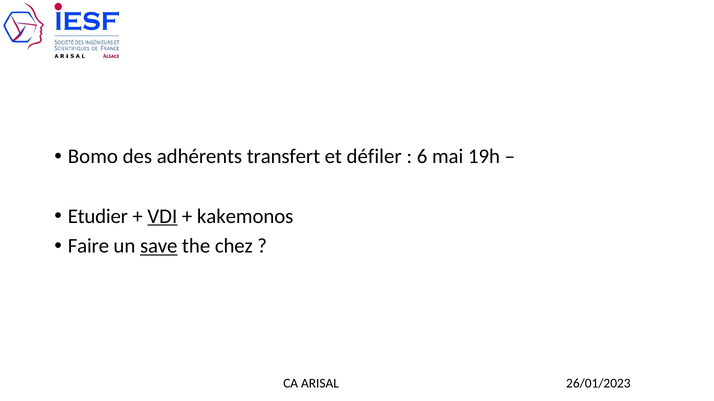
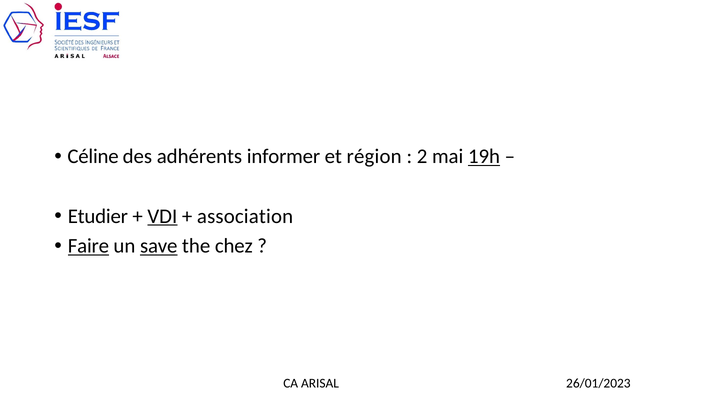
Bomo: Bomo -> Céline
transfert: transfert -> informer
défiler: défiler -> région
6: 6 -> 2
19h underline: none -> present
kakemonos: kakemonos -> association
Faire underline: none -> present
